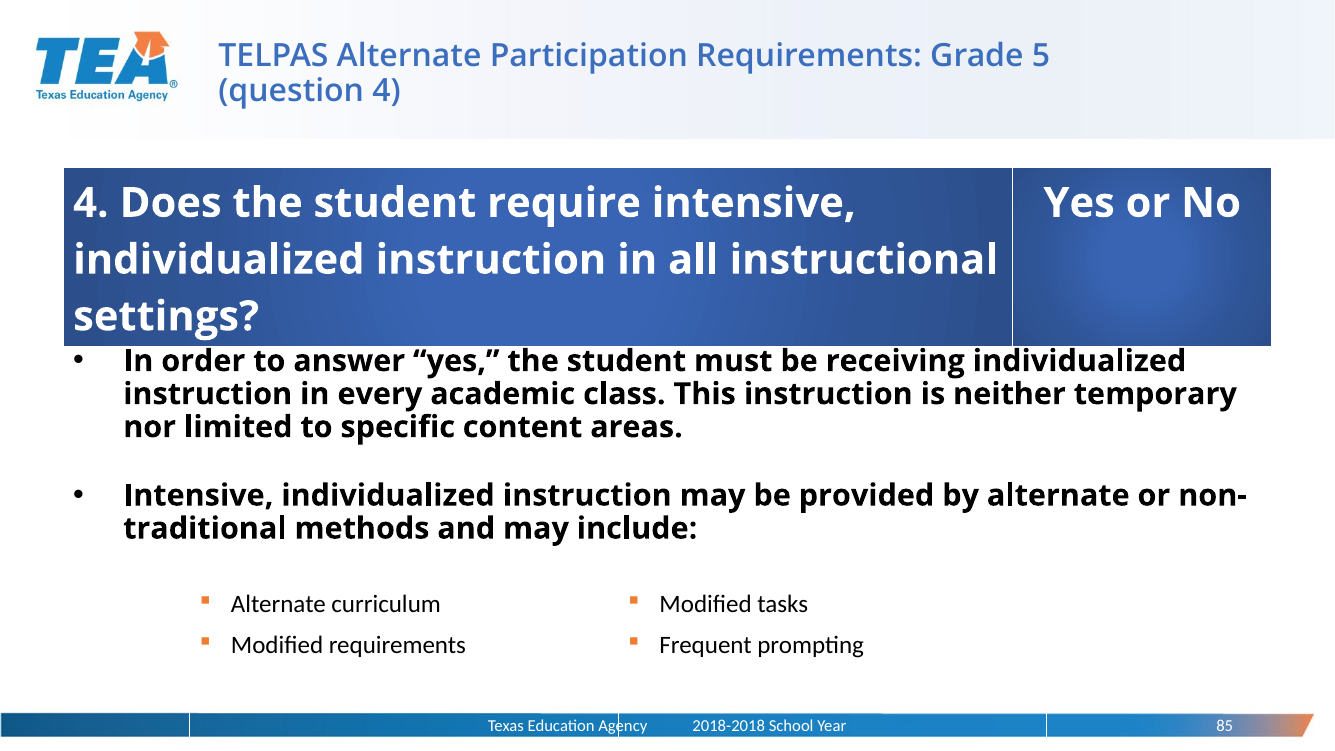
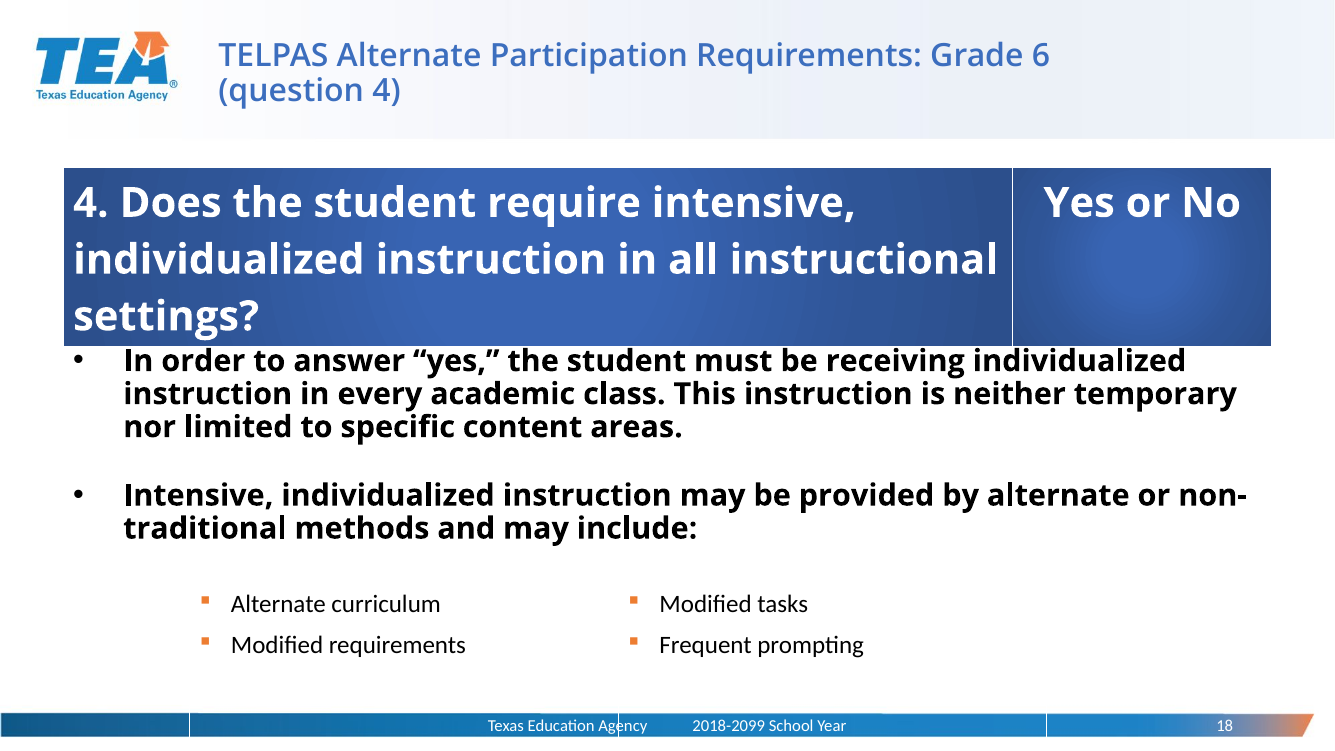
5: 5 -> 6
2018-2018: 2018-2018 -> 2018-2099
85: 85 -> 18
